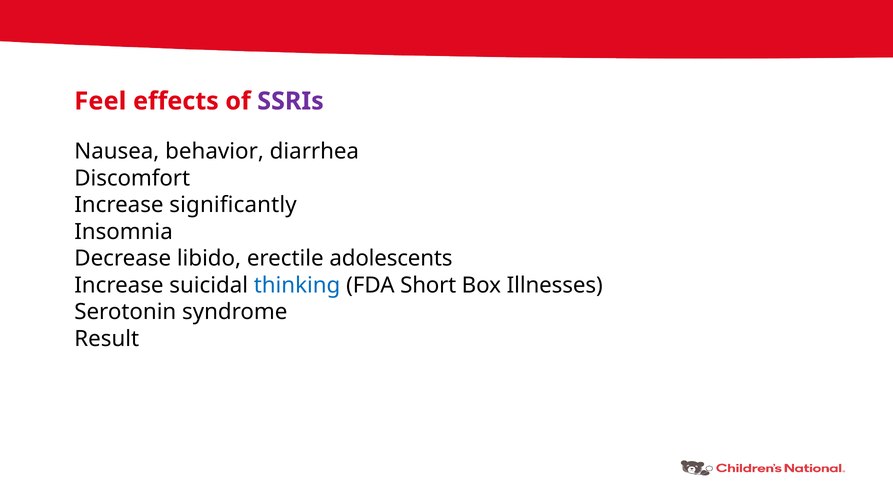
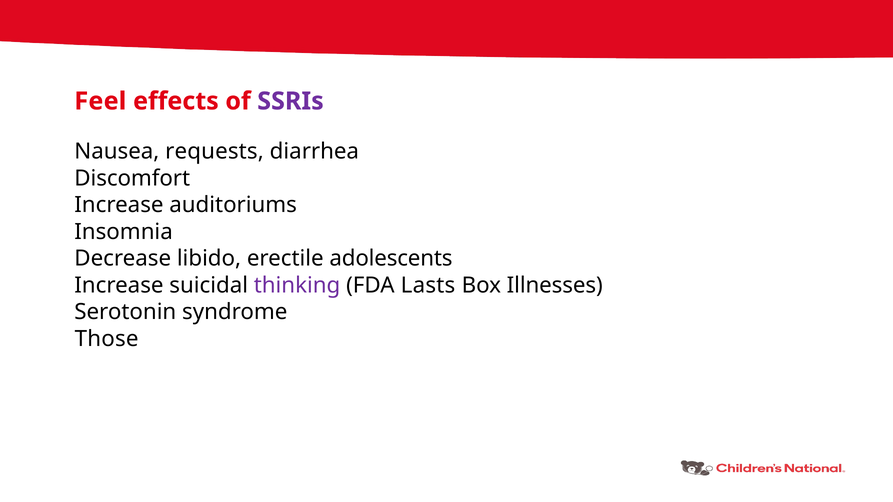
behavior: behavior -> requests
significantly: significantly -> auditoriums
thinking colour: blue -> purple
Short: Short -> Lasts
Result: Result -> Those
